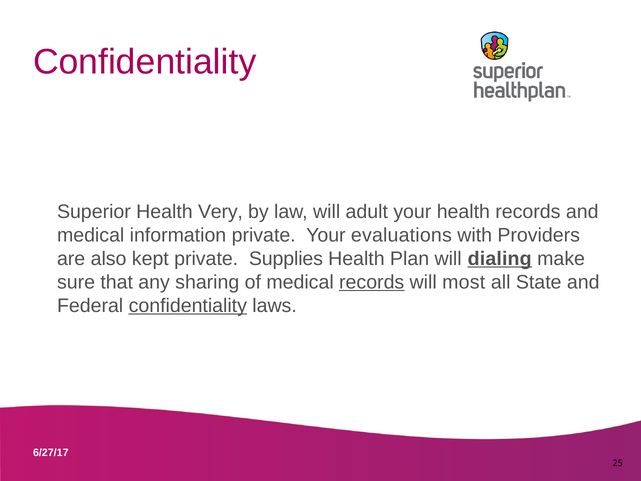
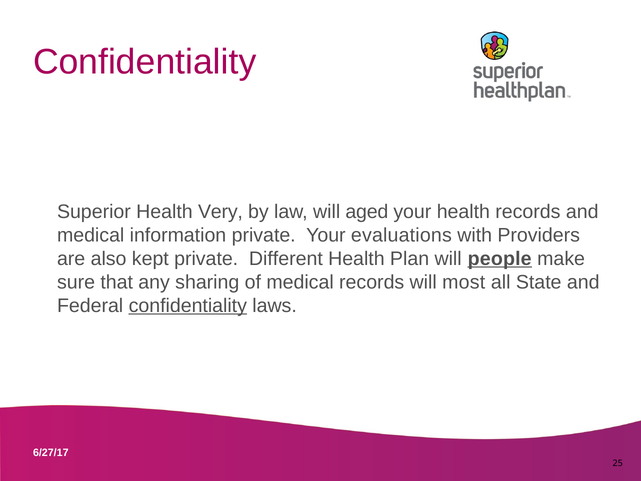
adult: adult -> aged
Supplies: Supplies -> Different
dialing: dialing -> people
records at (372, 282) underline: present -> none
